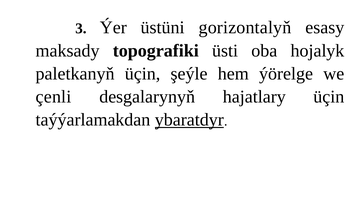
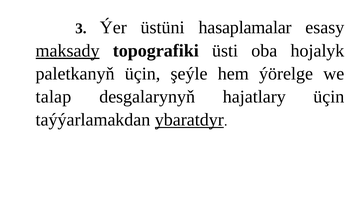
gorizontalyň: gorizontalyň -> hasaplamalar
maksady underline: none -> present
çenli: çenli -> talap
